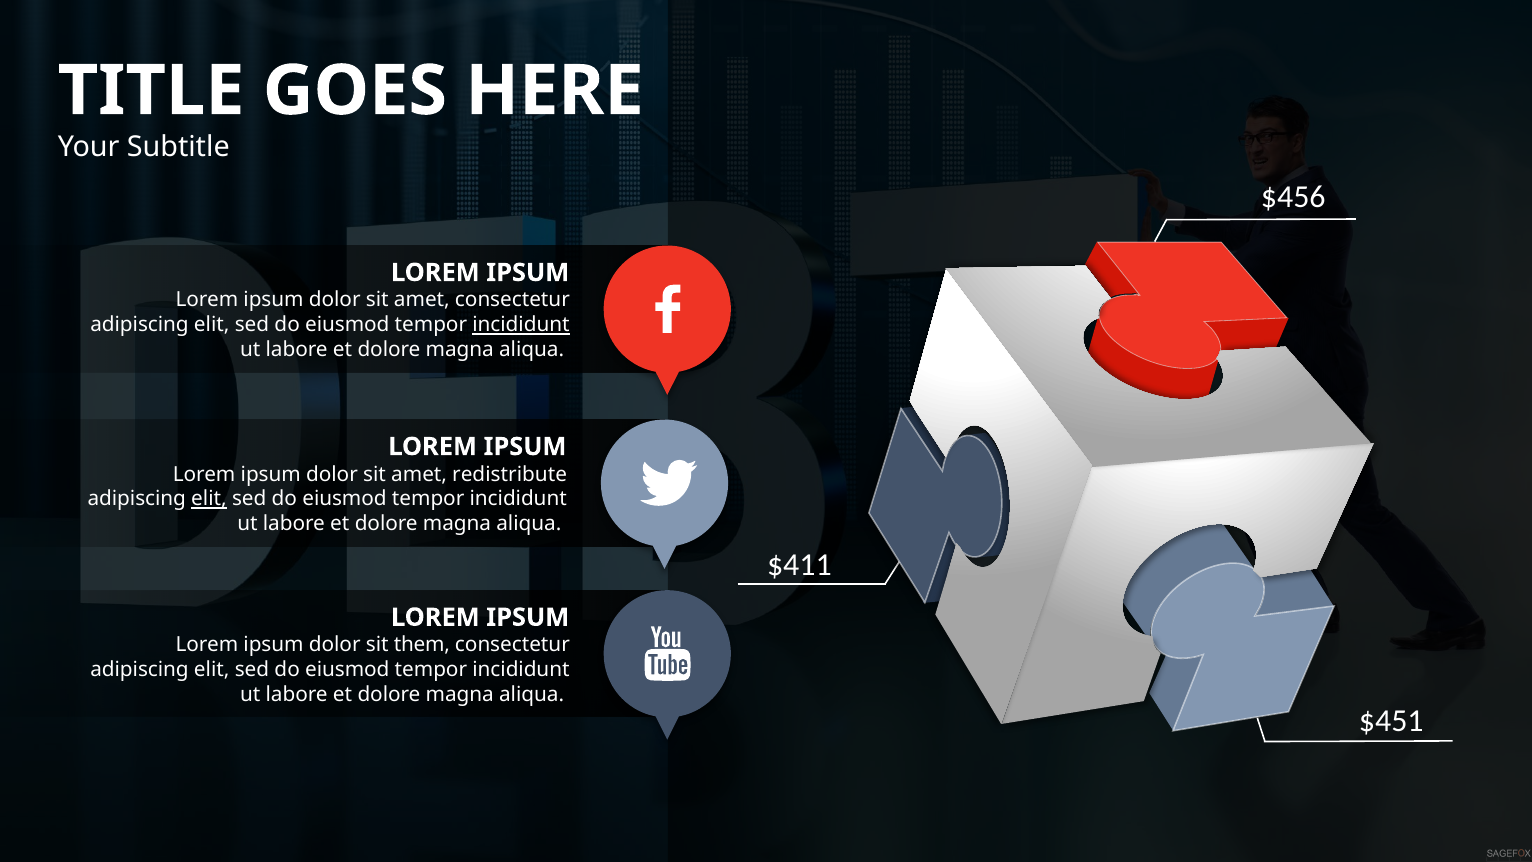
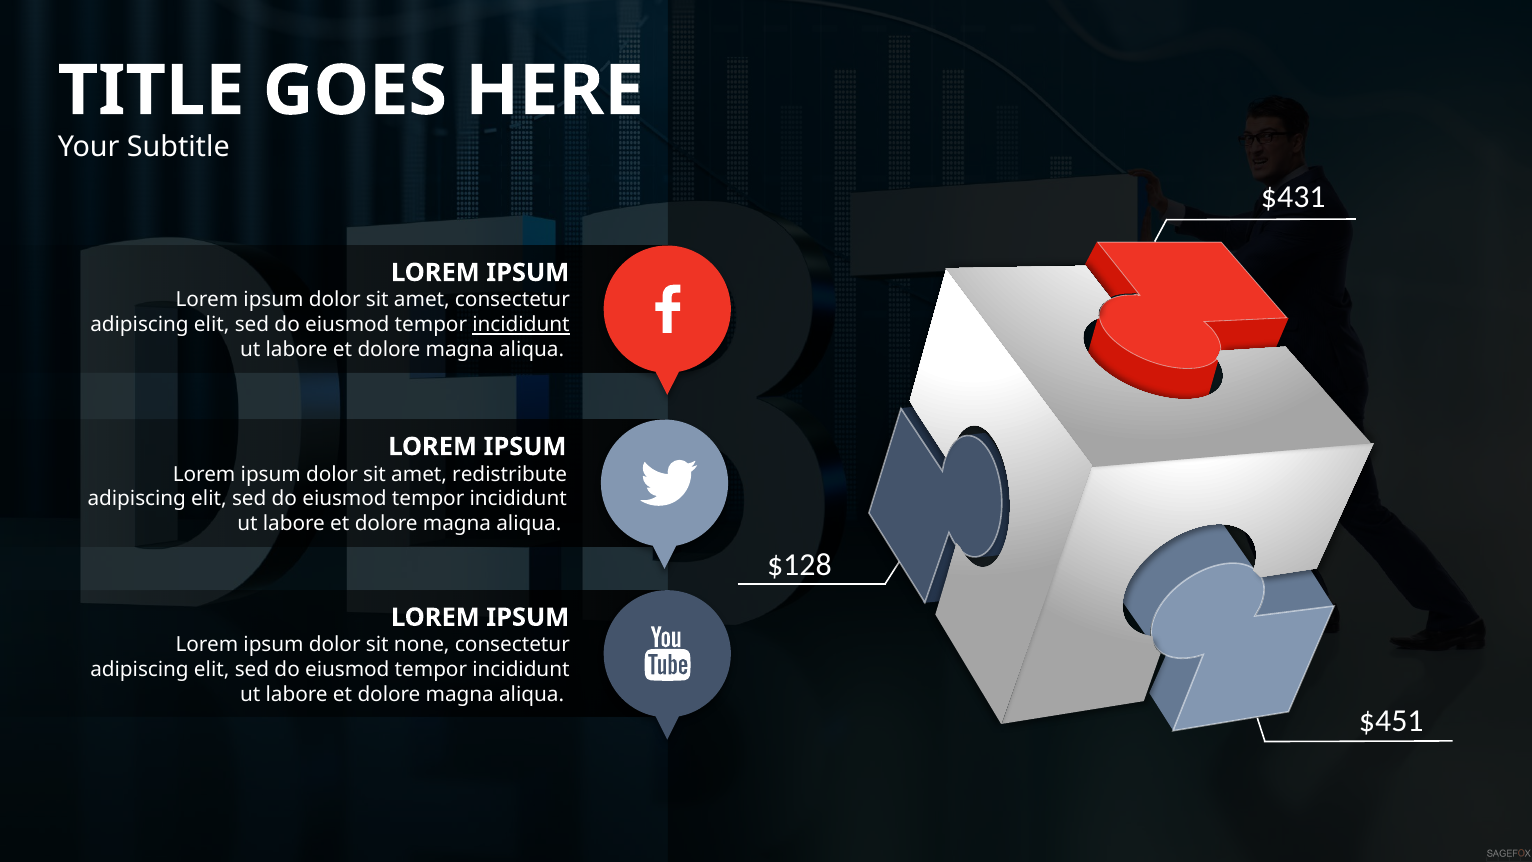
$456: $456 -> $431
elit at (209, 499) underline: present -> none
$411: $411 -> $128
them: them -> none
